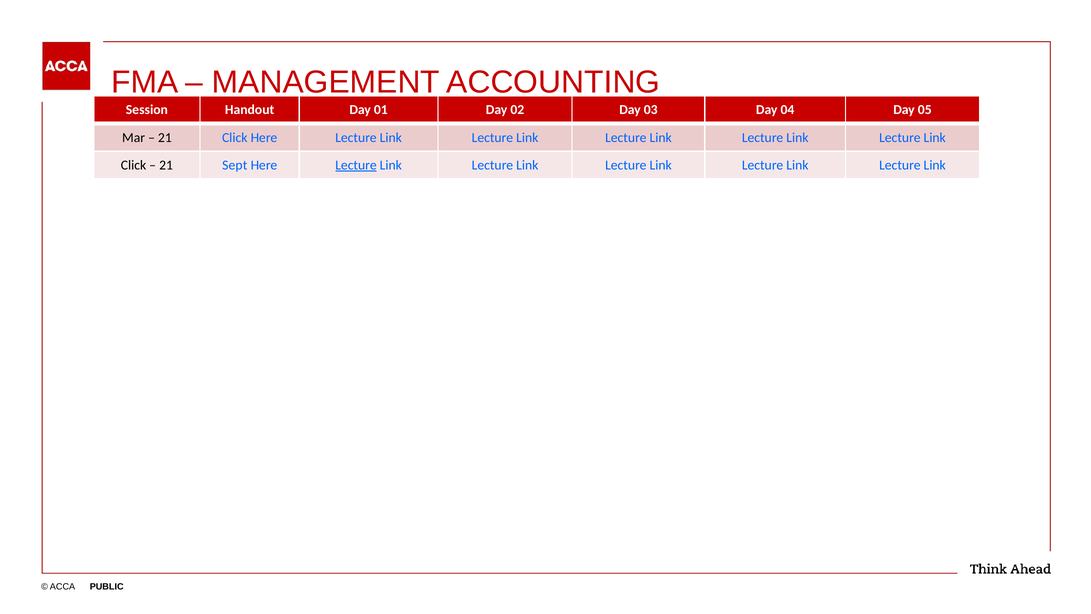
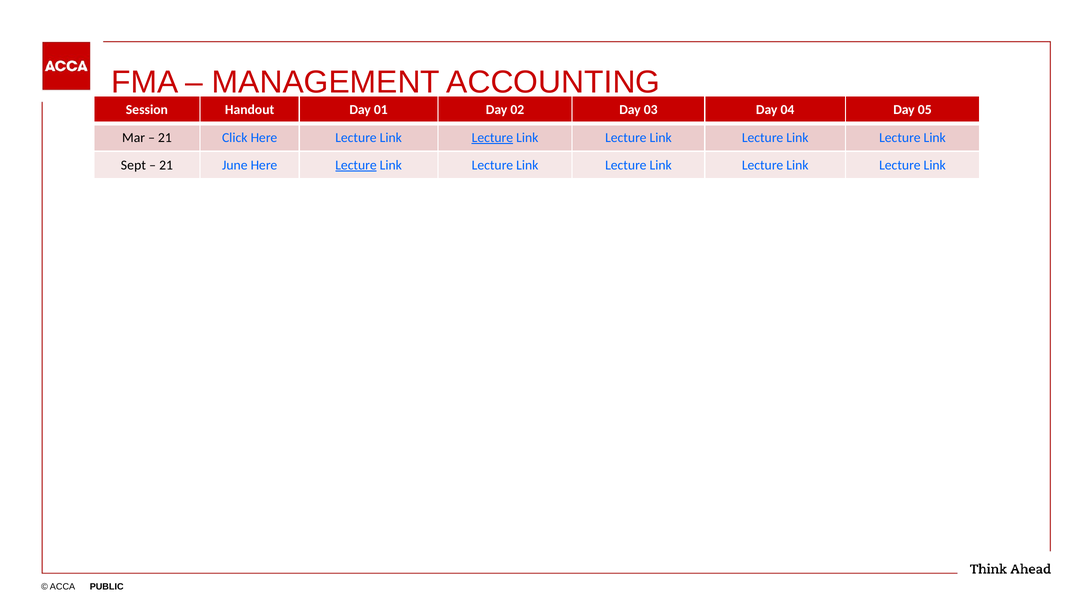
Lecture at (492, 137) underline: none -> present
Click at (134, 165): Click -> Sept
Sept: Sept -> June
